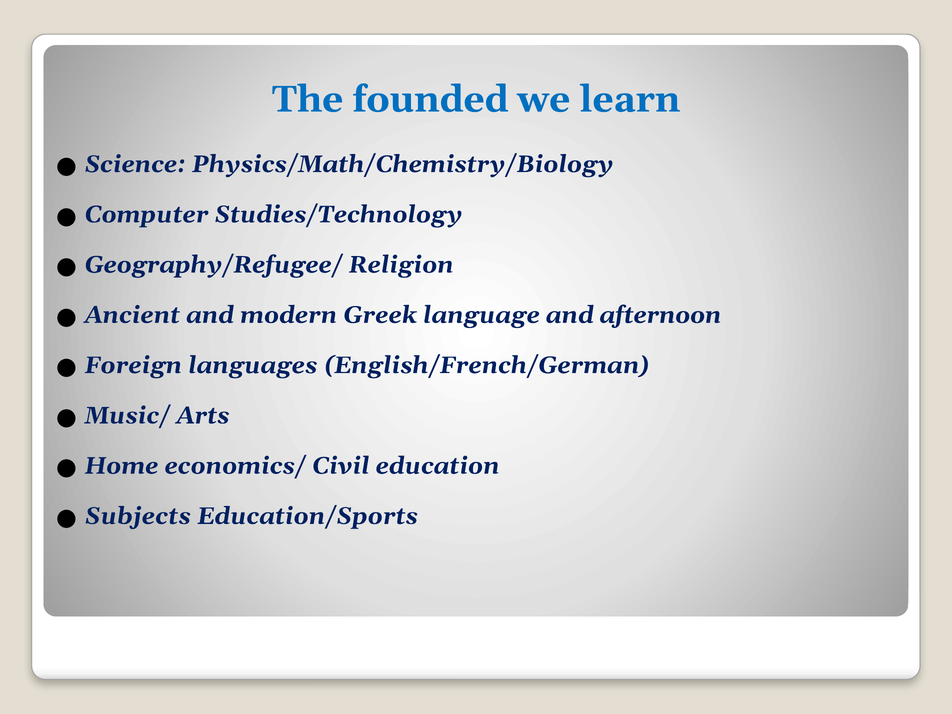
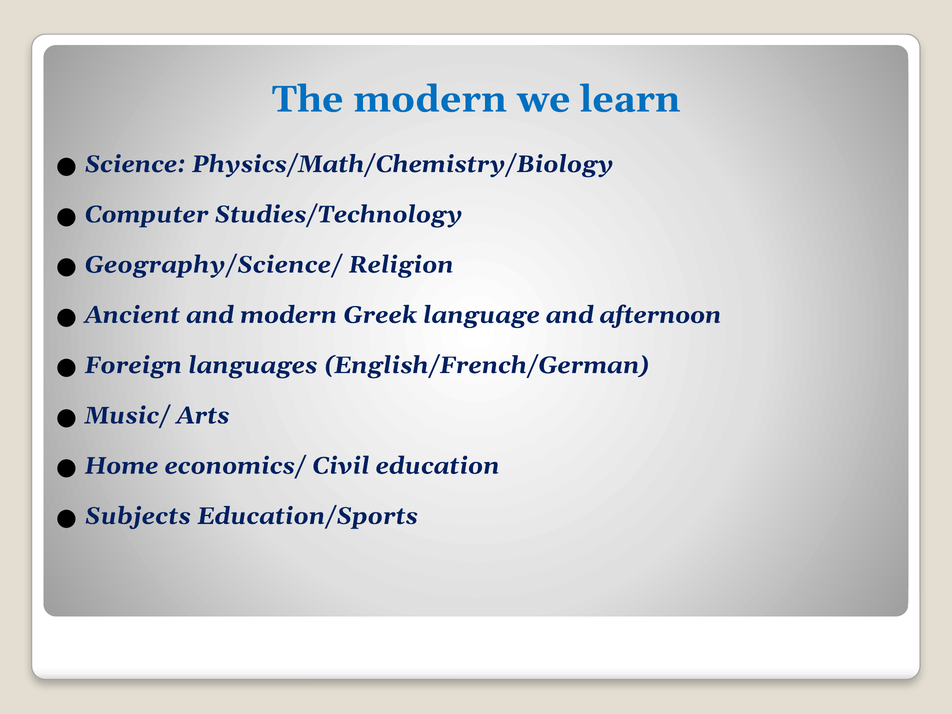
The founded: founded -> modern
Geography/Refugee/: Geography/Refugee/ -> Geography/Science/
